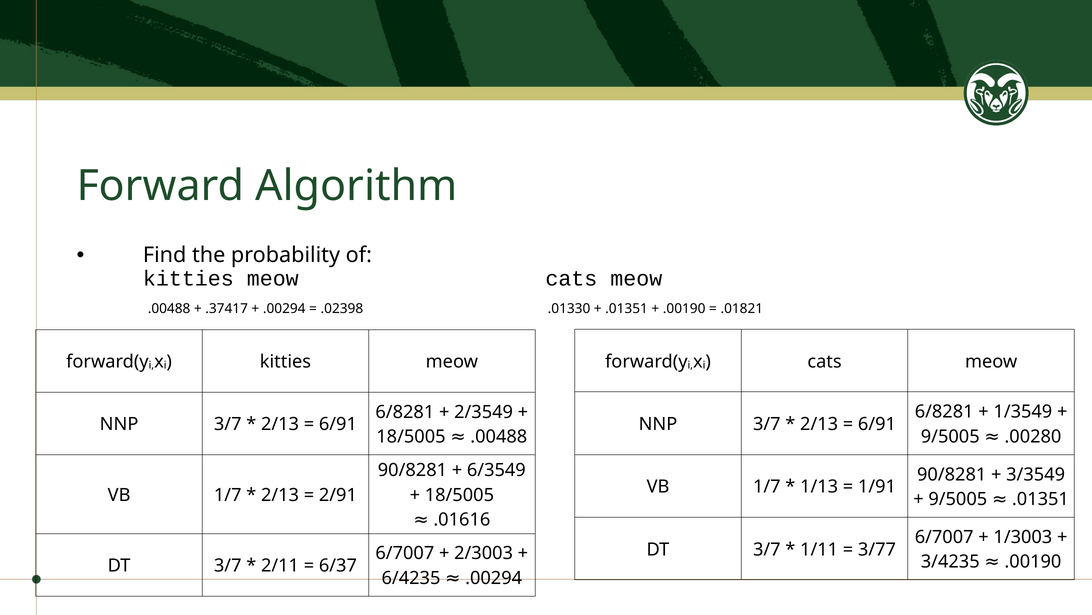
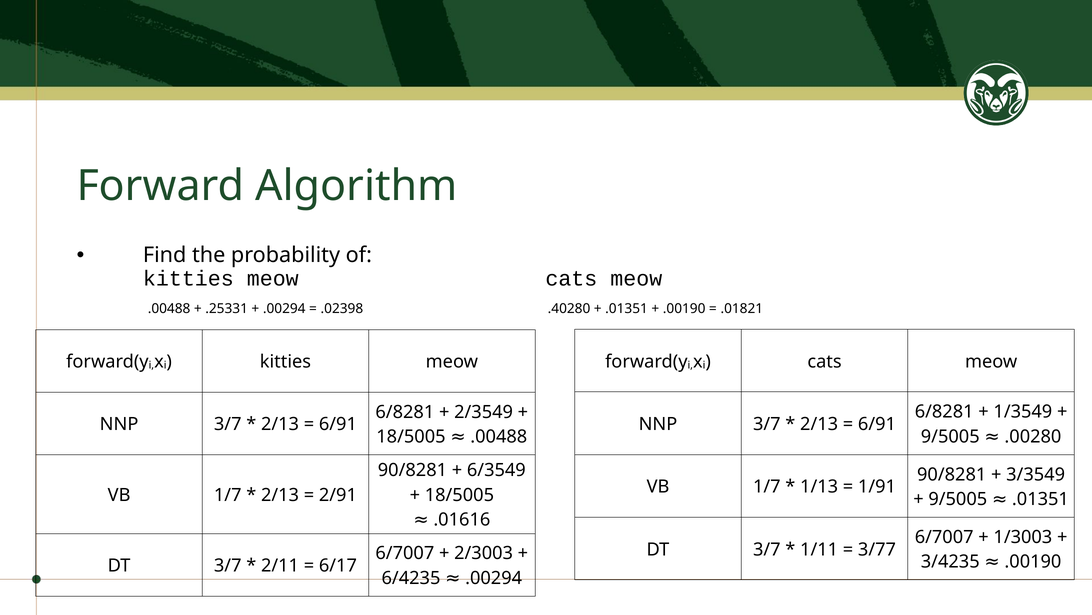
.37417: .37417 -> .25331
.01330: .01330 -> .40280
6/37: 6/37 -> 6/17
